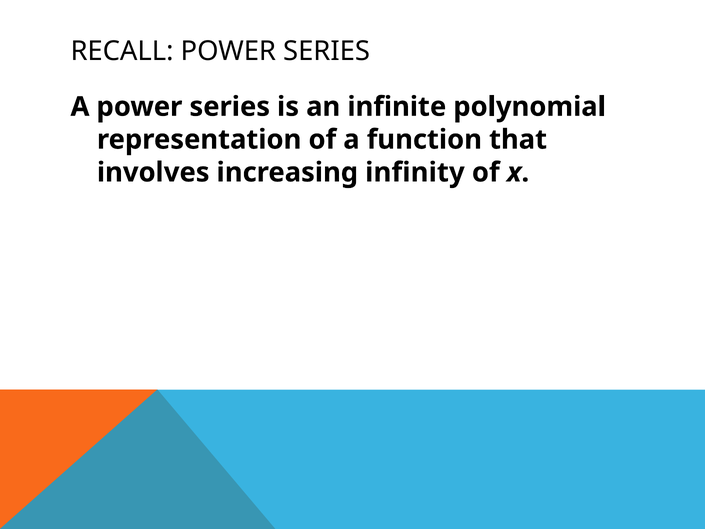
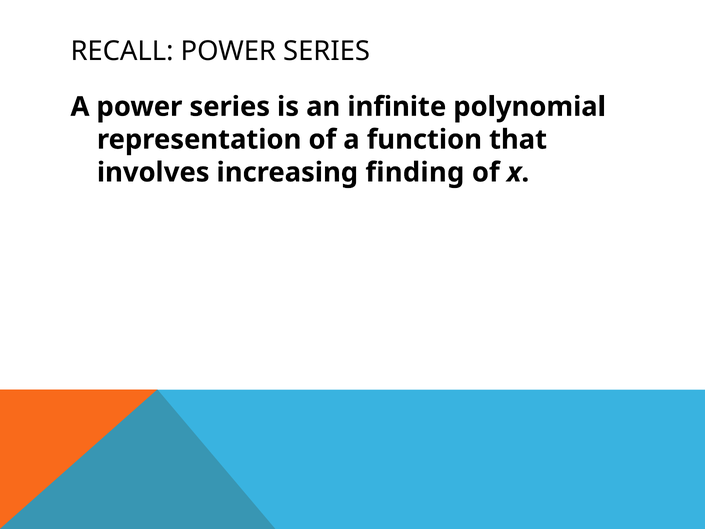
infinity: infinity -> finding
